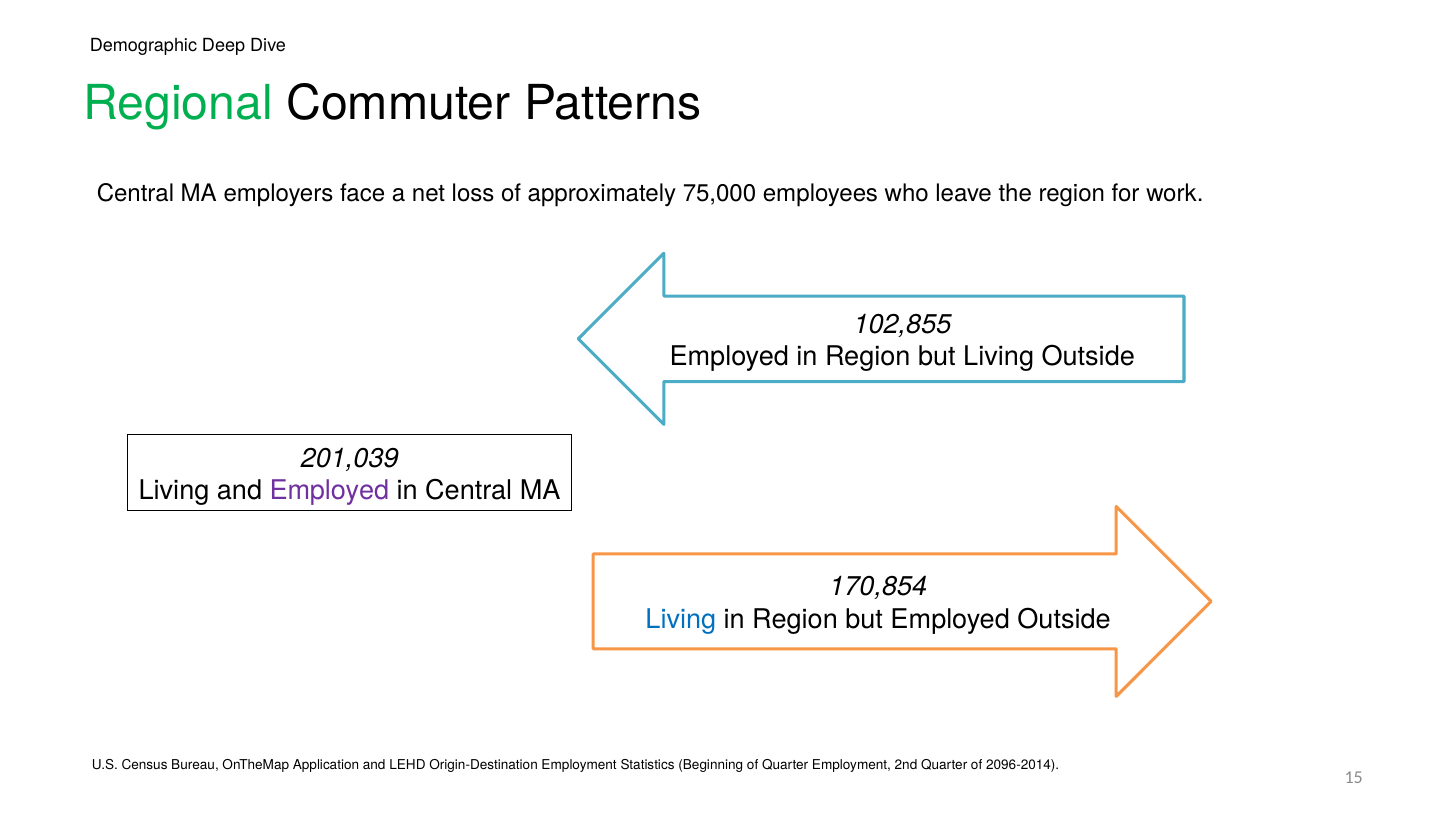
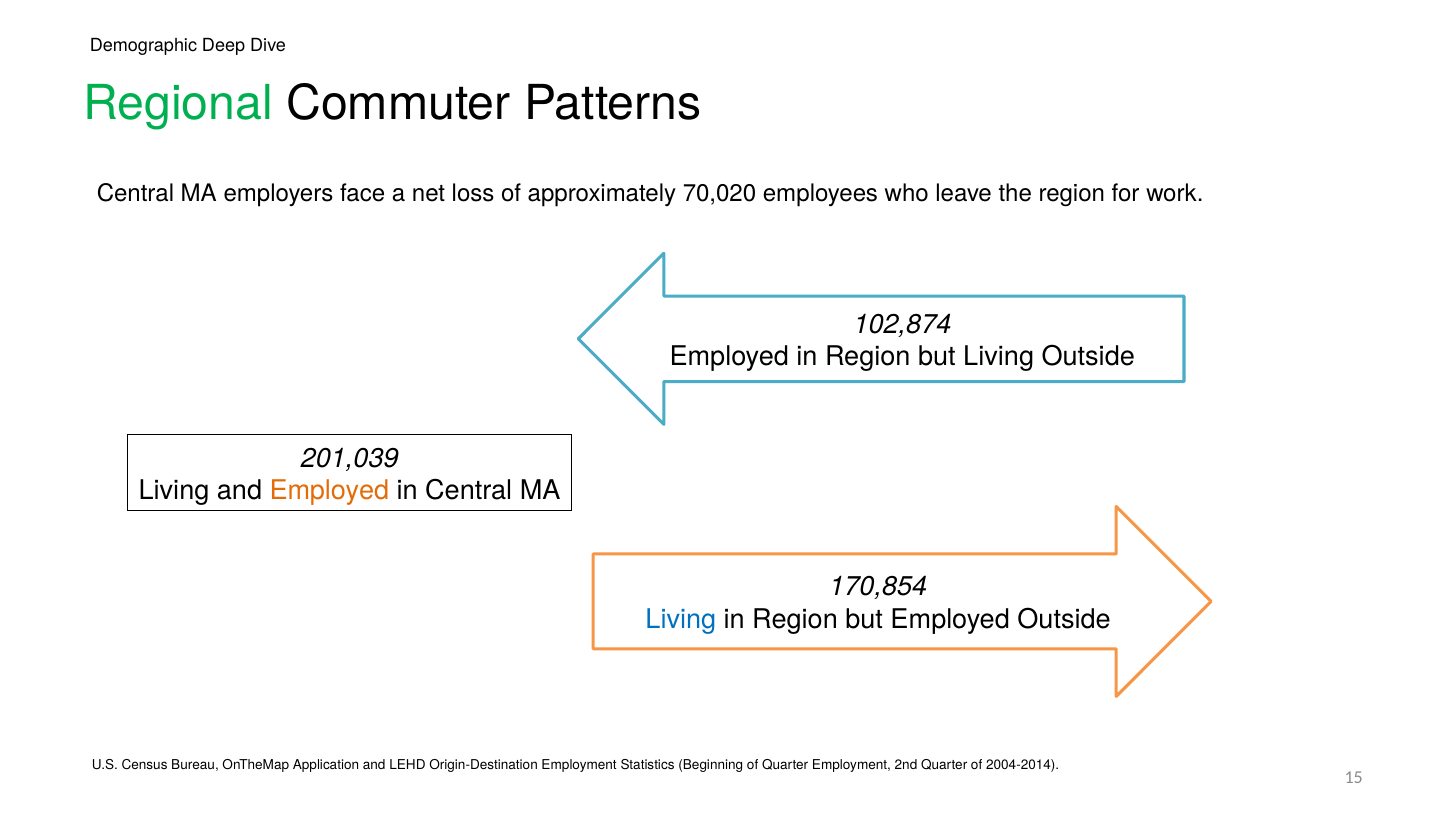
75,000: 75,000 -> 70,020
102,855: 102,855 -> 102,874
Employed at (329, 491) colour: purple -> orange
2096-2014: 2096-2014 -> 2004-2014
